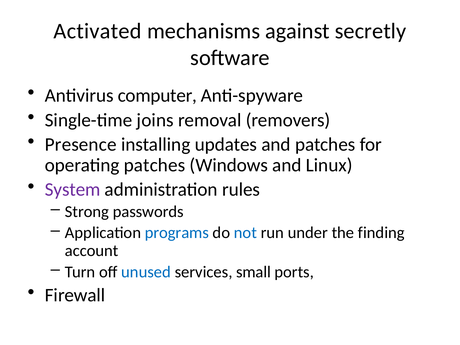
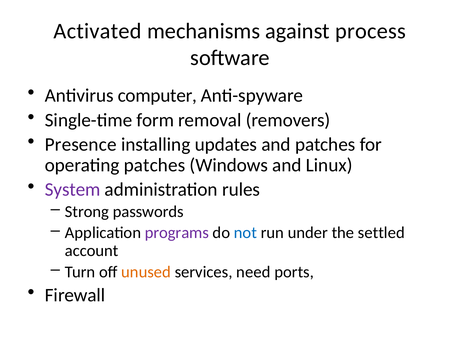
secretly: secretly -> process
joins: joins -> form
programs colour: blue -> purple
finding: finding -> settled
unused colour: blue -> orange
small: small -> need
